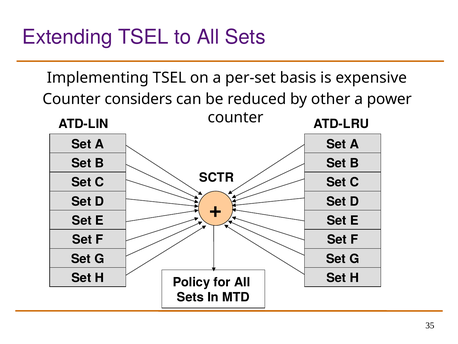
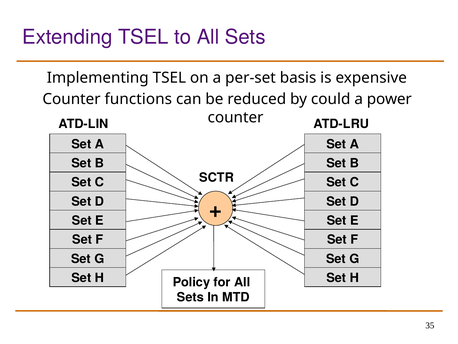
considers: considers -> functions
other: other -> could
